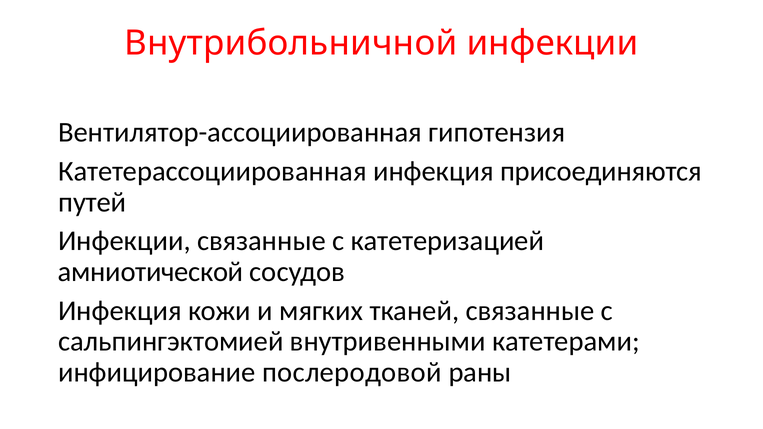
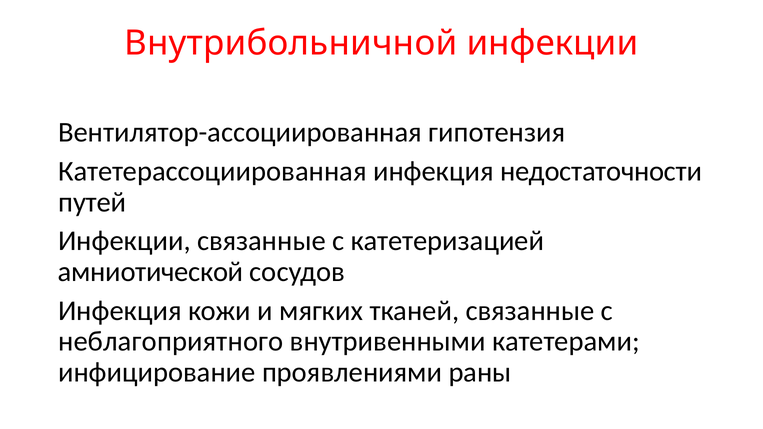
присоединяются: присоединяются -> недостаточности
сальпингэктомией: сальпингэктомией -> неблагоприятного
послеродовой: послеродовой -> проявлениями
